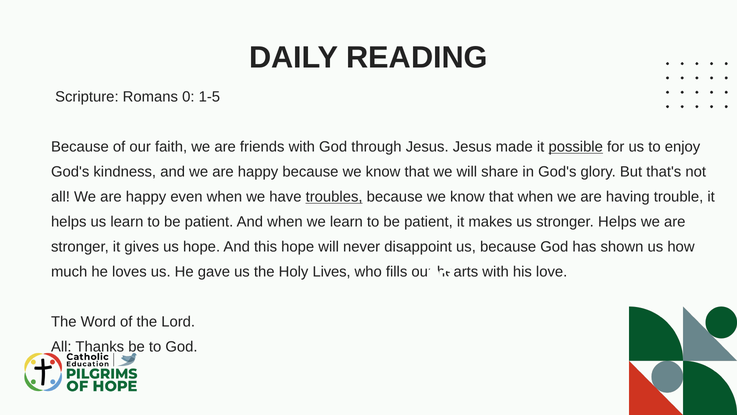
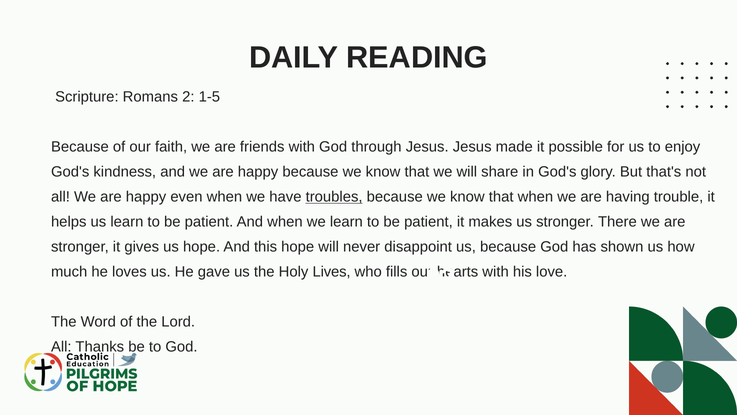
0: 0 -> 2
possible underline: present -> none
stronger Helps: Helps -> There
